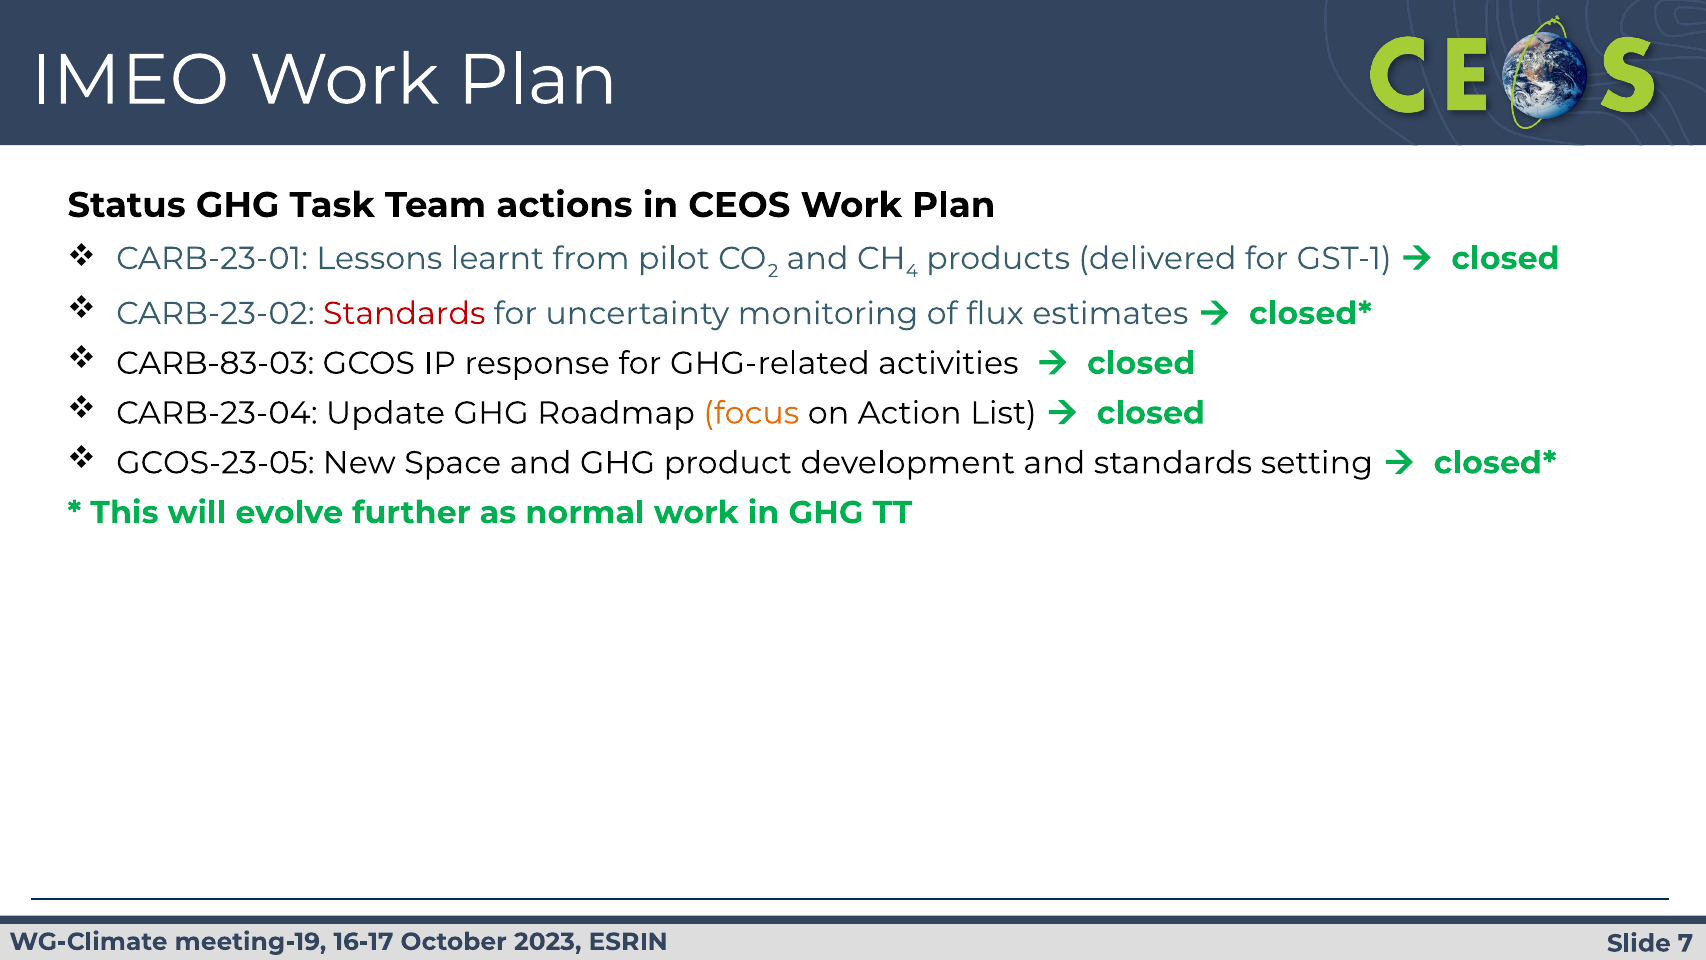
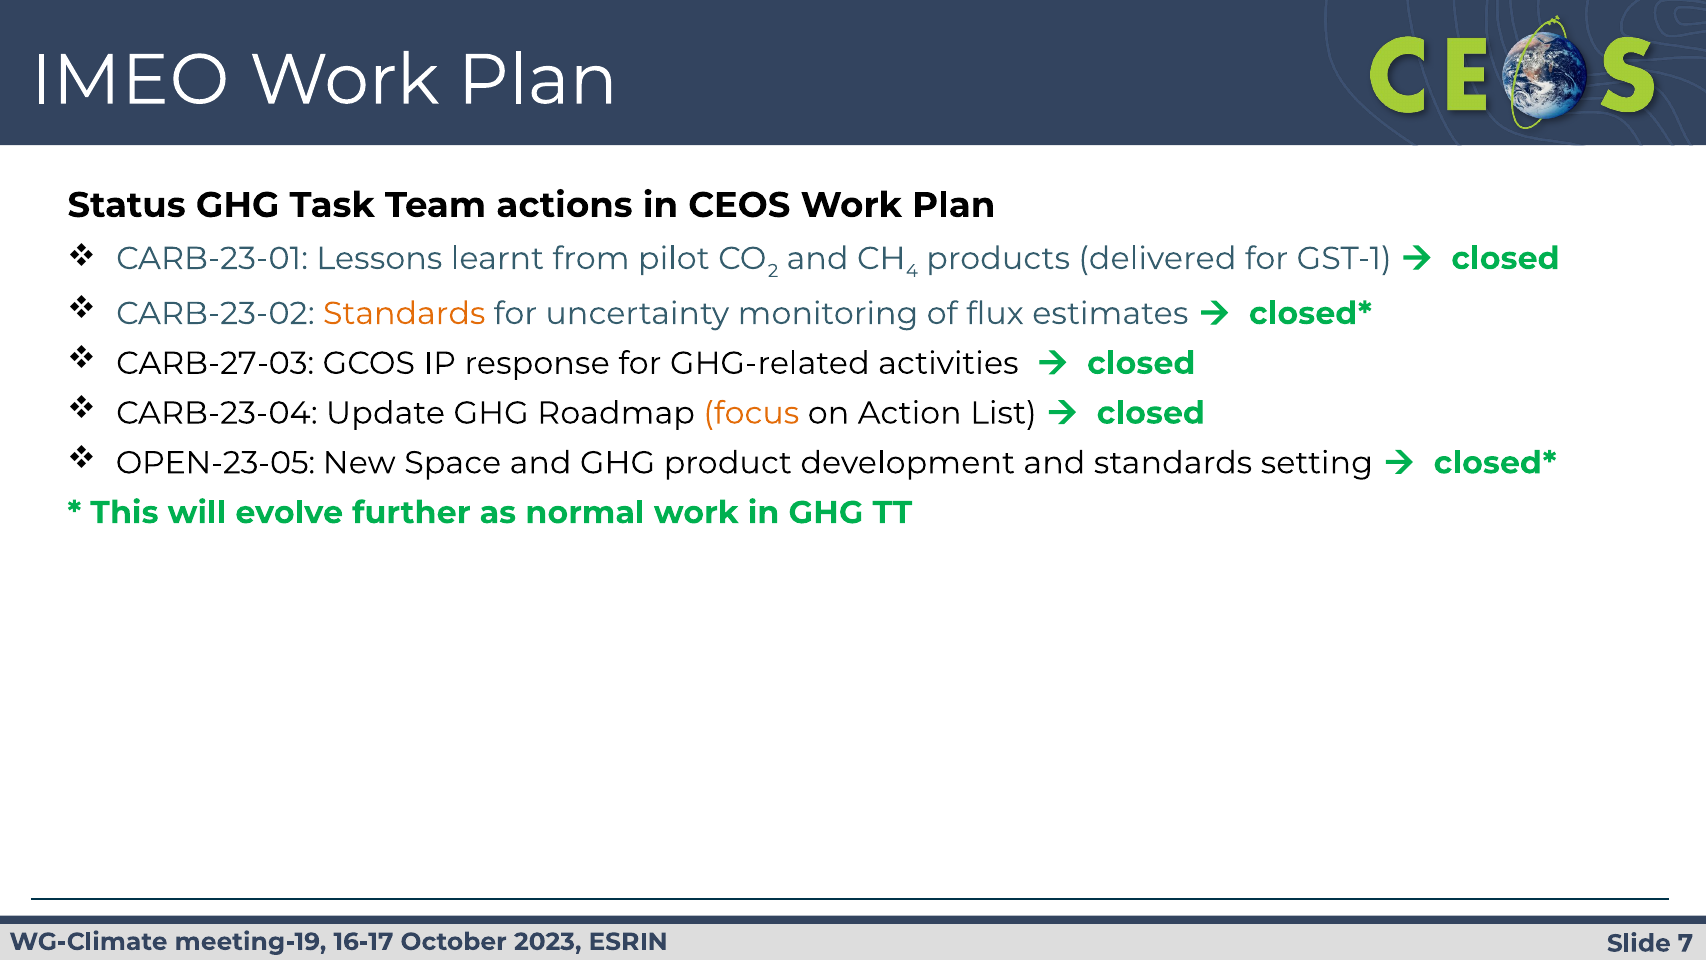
Standards at (404, 313) colour: red -> orange
CARB-83-03: CARB-83-03 -> CARB-27-03
GCOS-23-05: GCOS-23-05 -> OPEN-23-05
